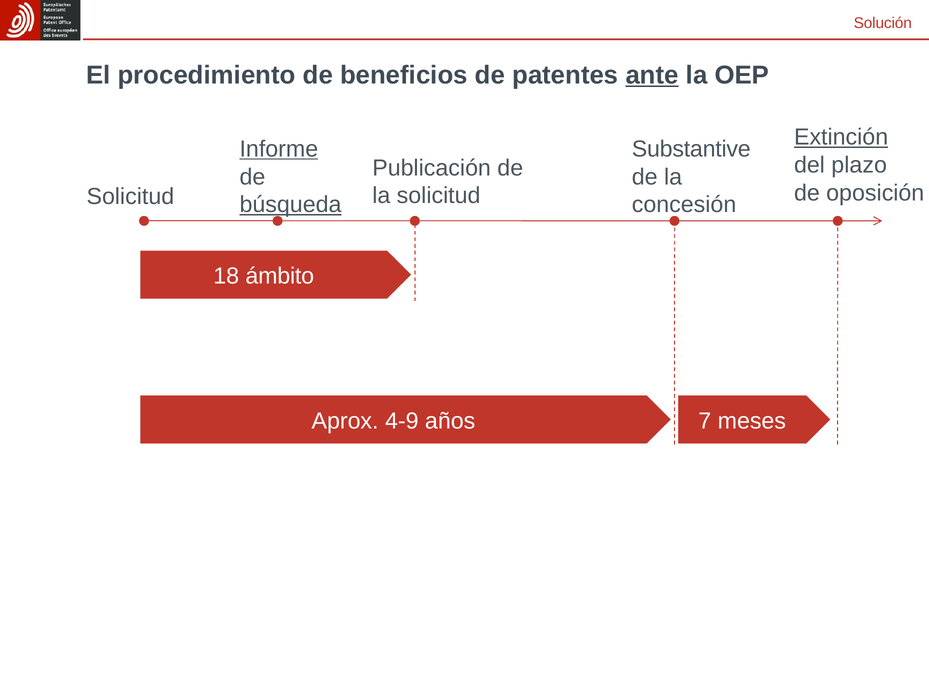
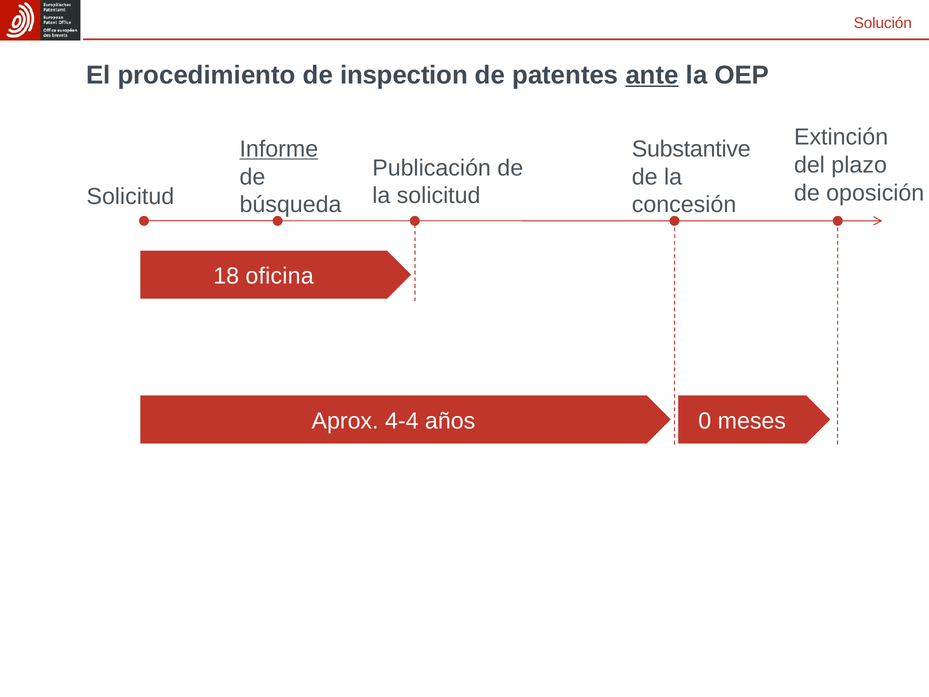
beneficios: beneficios -> inspection
Extinción underline: present -> none
búsqueda underline: present -> none
ámbito: ámbito -> oficina
4-9: 4-9 -> 4-4
7: 7 -> 0
